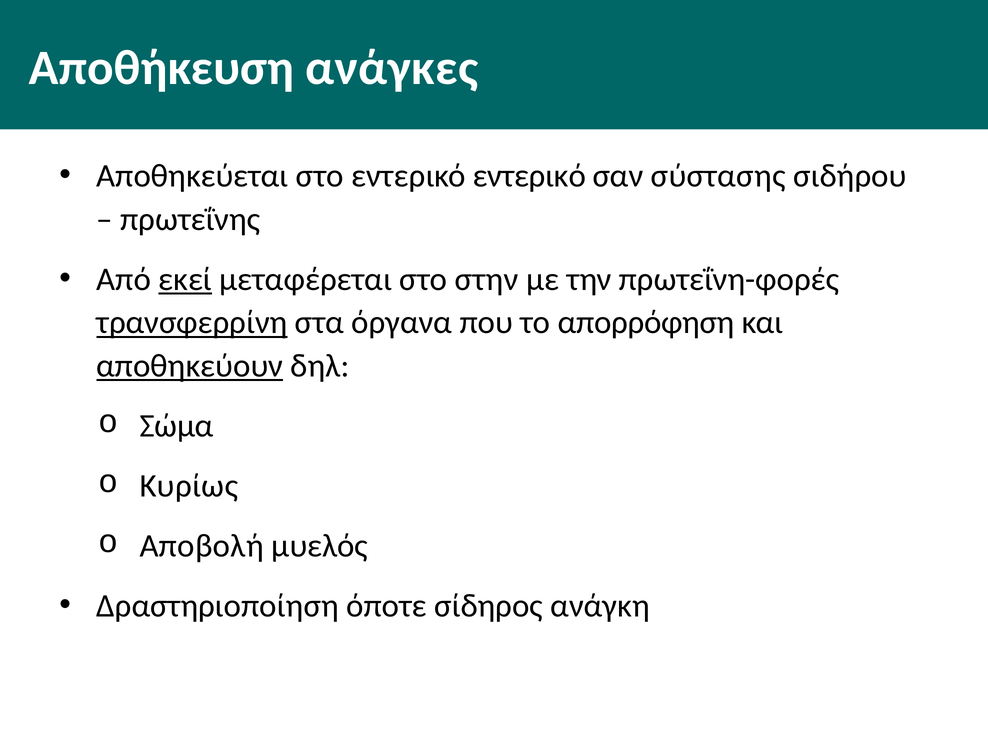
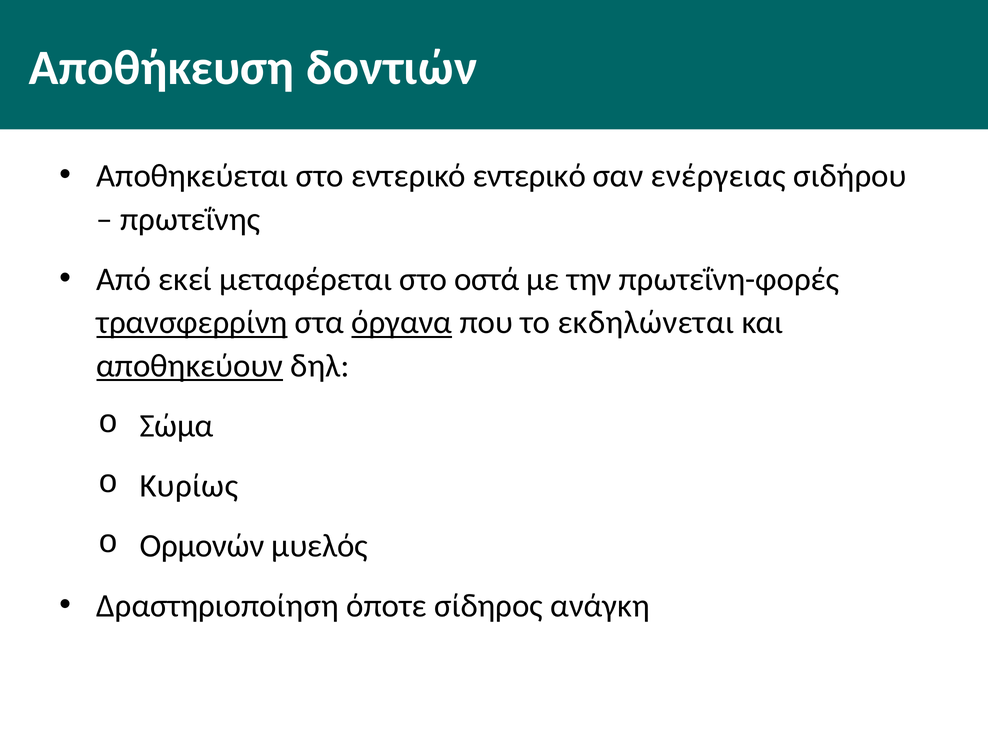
ανάγκες: ανάγκες -> δοντιών
σύστασης: σύστασης -> ενέργειας
εκεί underline: present -> none
στην: στην -> οστά
όργανα underline: none -> present
απορρόφηση: απορρόφηση -> εκδηλώνεται
Αποβολή: Αποβολή -> Ορμονών
